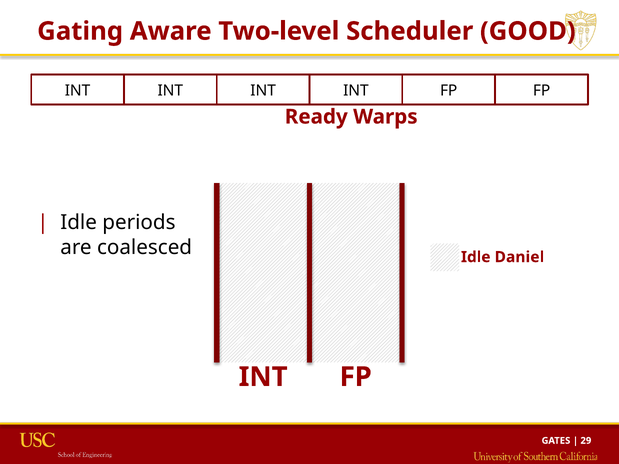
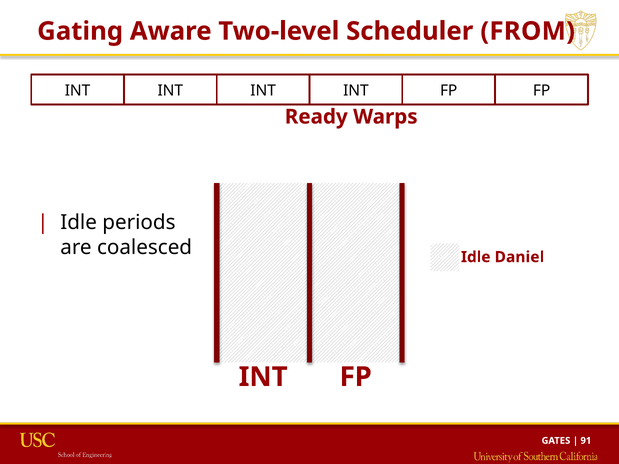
GOOD: GOOD -> FROM
29: 29 -> 91
